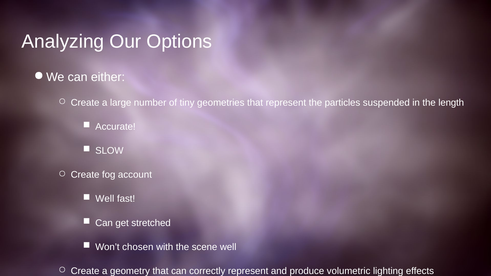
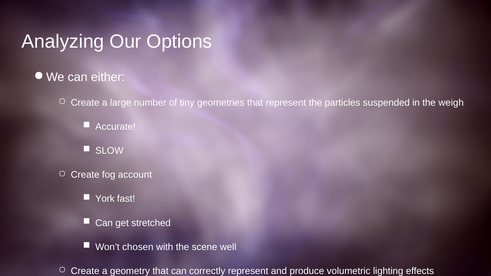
length: length -> weigh
Well at (105, 199): Well -> York
